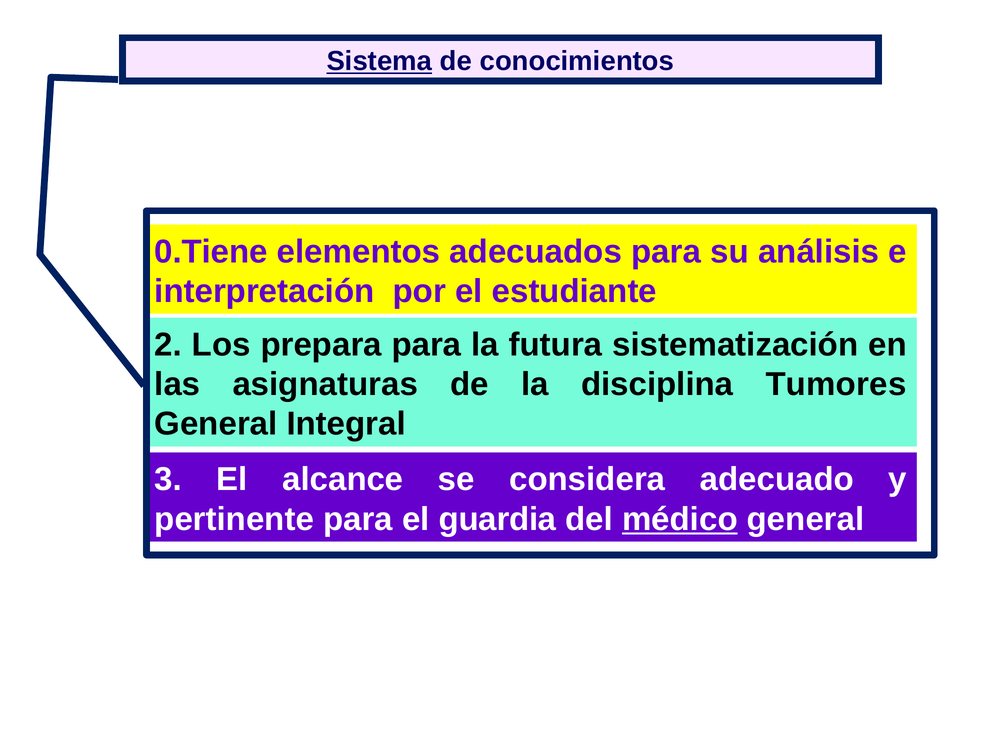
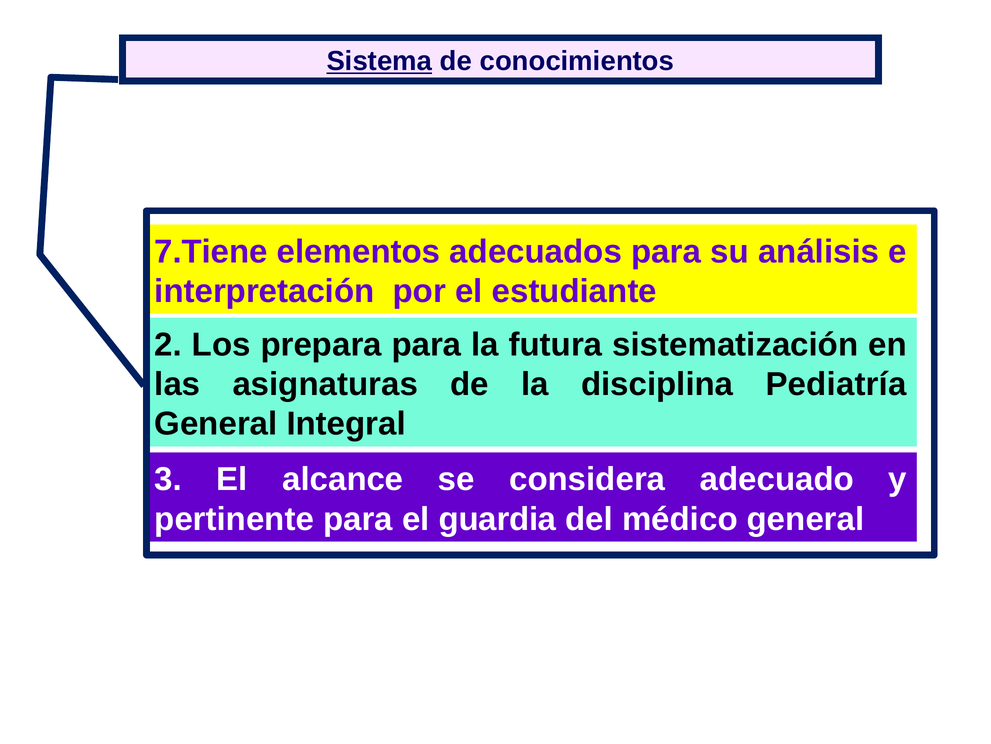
0.Tiene: 0.Tiene -> 7.Tiene
Tumores: Tumores -> Pediatría
médico underline: present -> none
